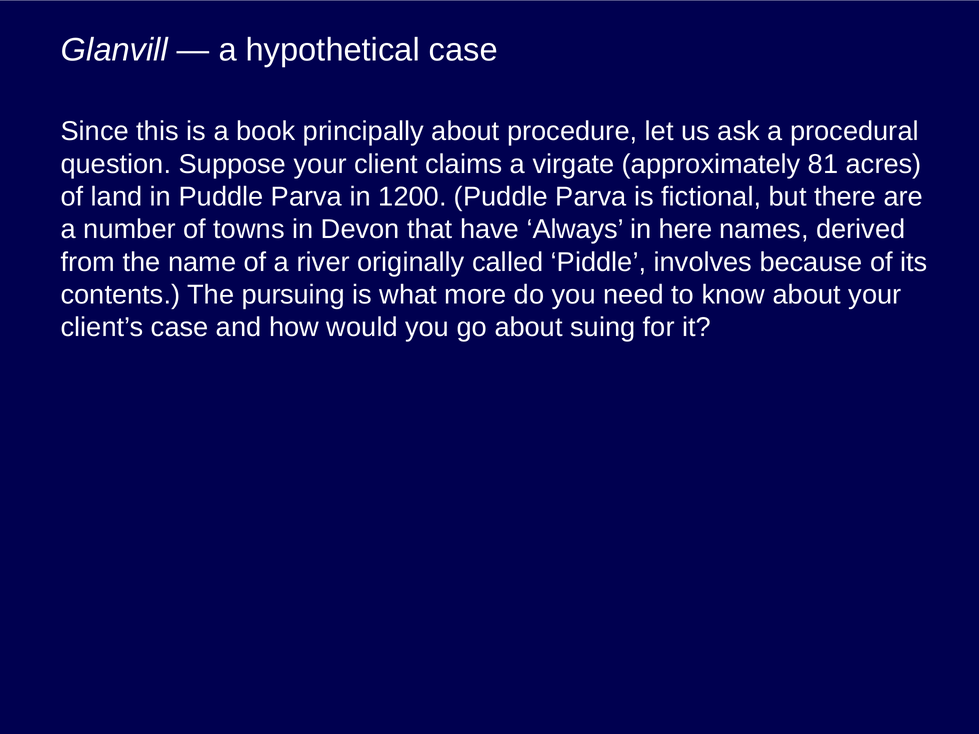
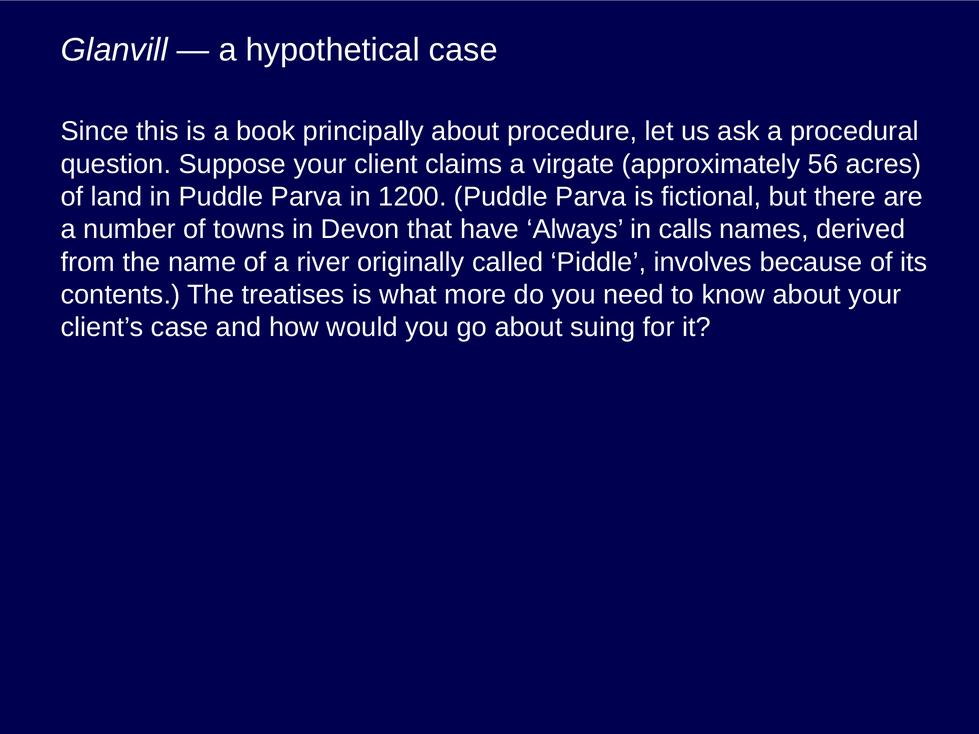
81: 81 -> 56
here: here -> calls
pursuing: pursuing -> treatises
